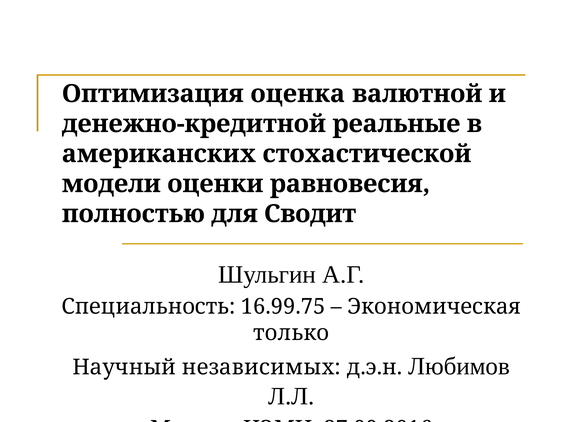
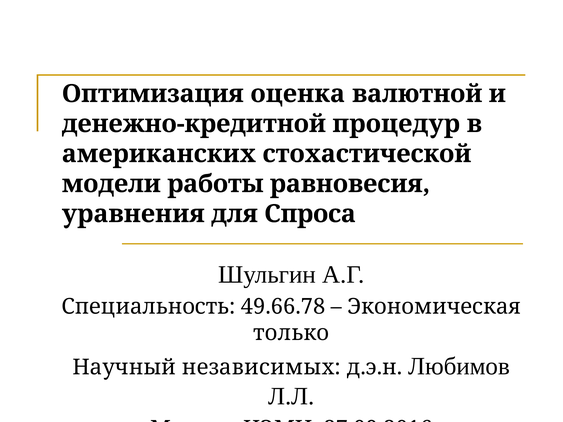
реальные: реальные -> процедур
оценки: оценки -> работы
полностью: полностью -> уравнения
Сводит: Сводит -> Спроса
16.99.75: 16.99.75 -> 49.66.78
